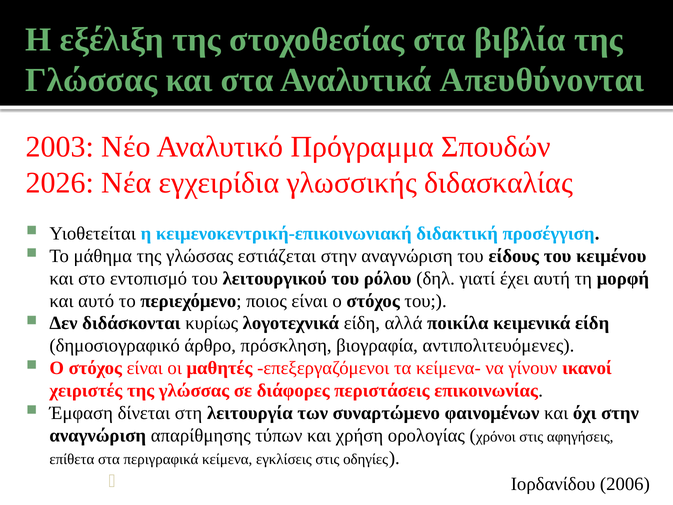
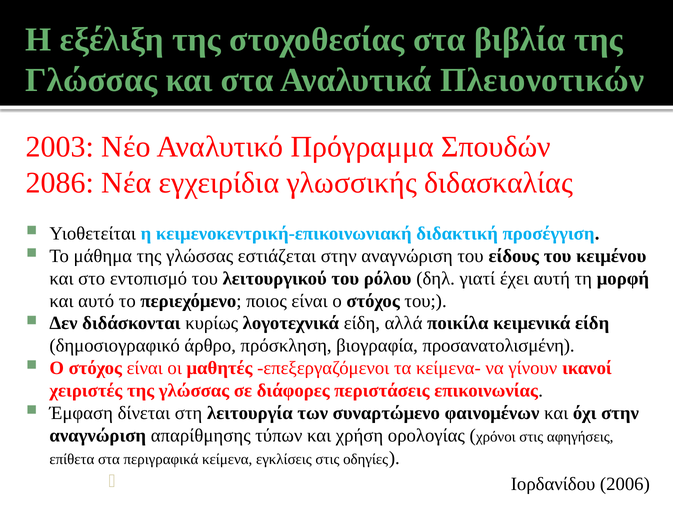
Απευθύνονται: Απευθύνονται -> Πλειονοτικών
2026: 2026 -> 2086
αντιπολιτευόμενες: αντιπολιτευόμενες -> προσανατολισμένη
